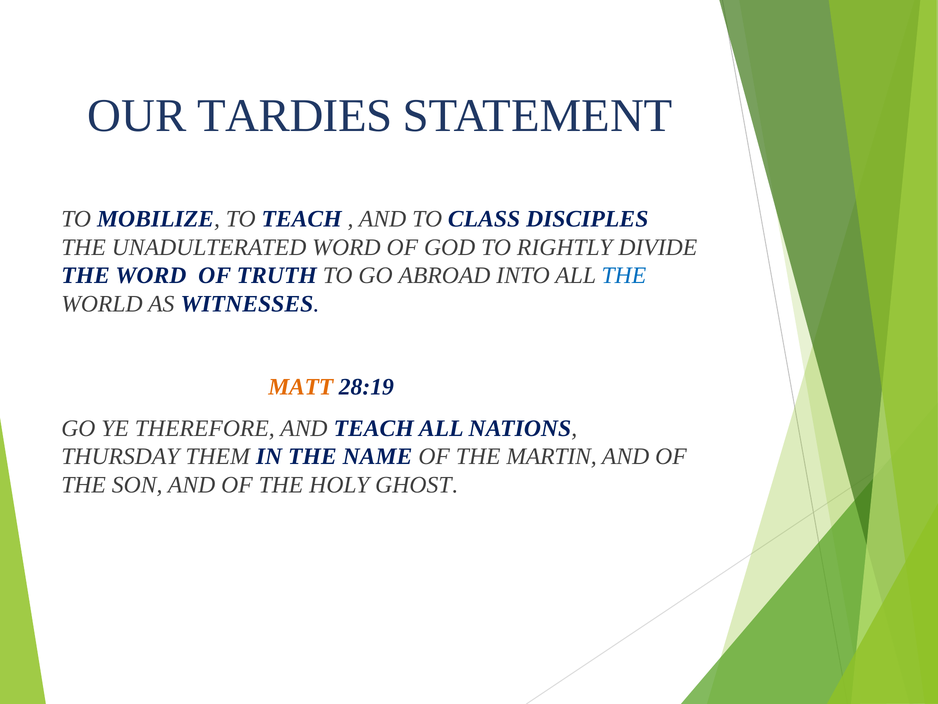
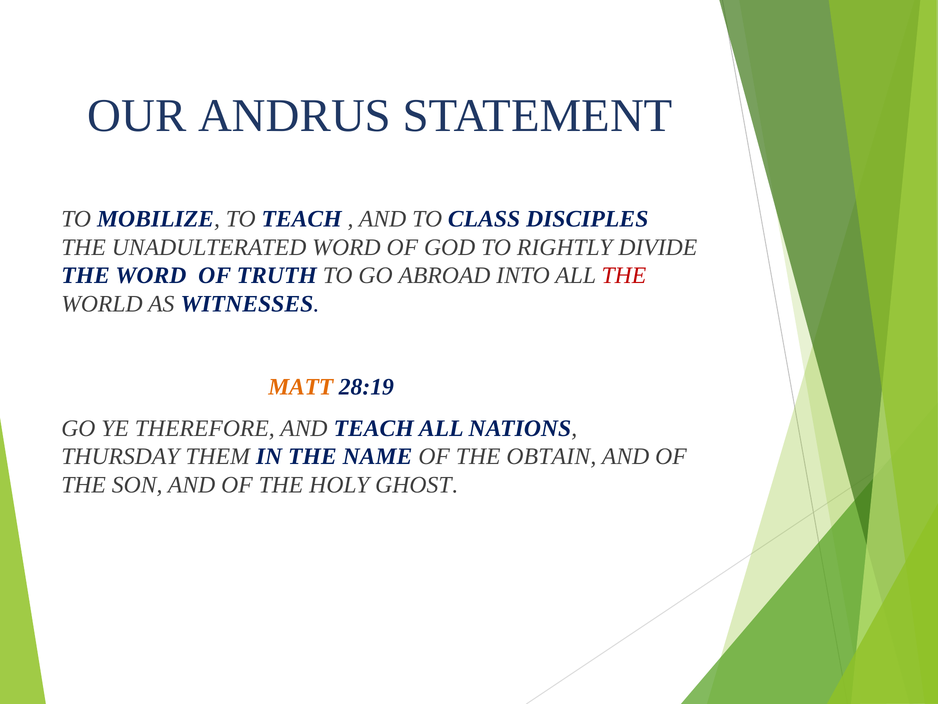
TARDIES: TARDIES -> ANDRUS
THE at (624, 275) colour: blue -> red
MARTIN: MARTIN -> OBTAIN
